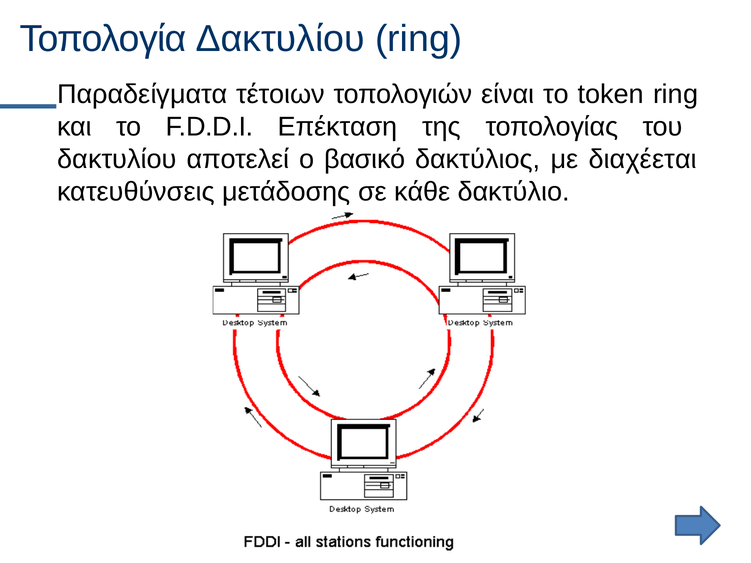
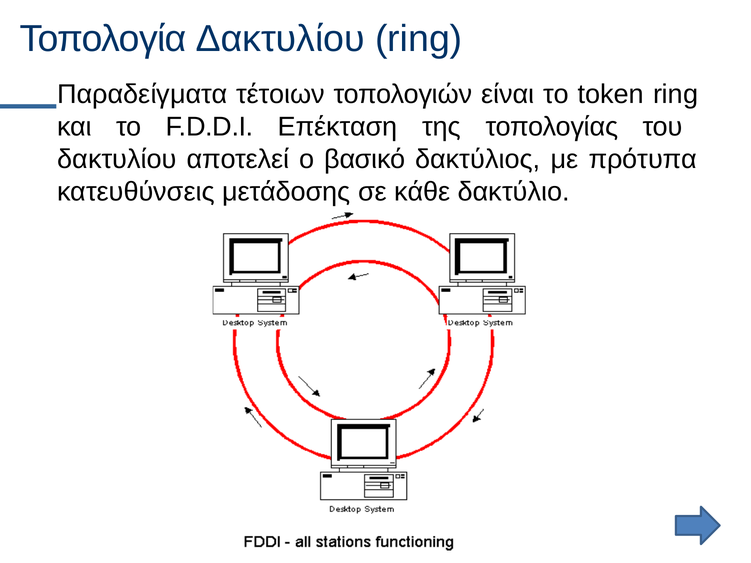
διαχέεται: διαχέεται -> πρότυπα
